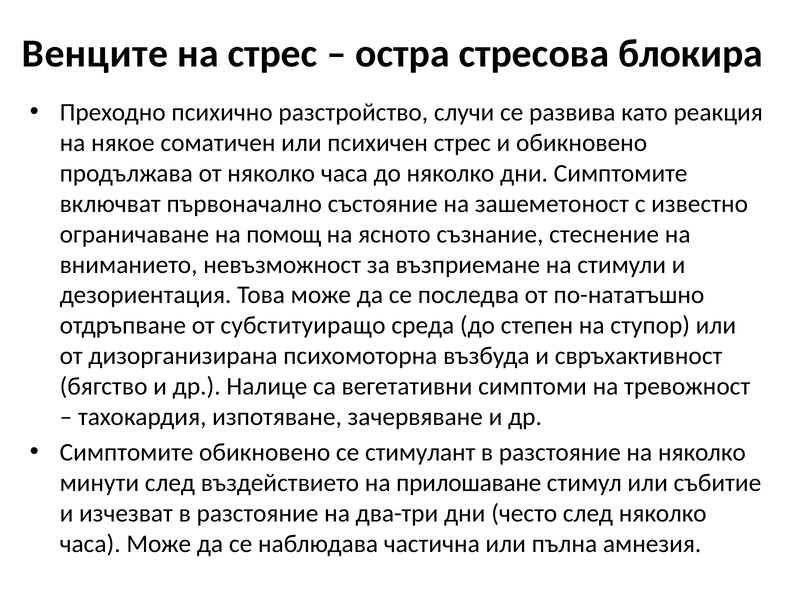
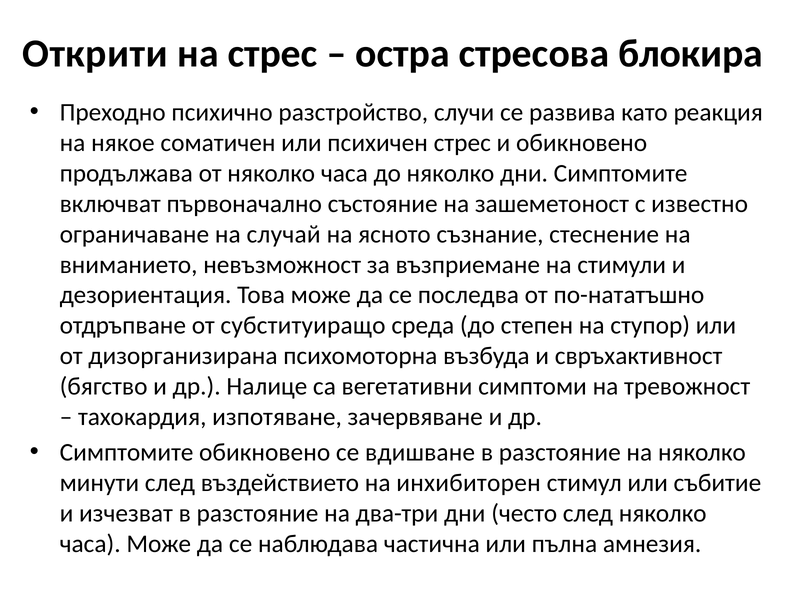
Венците: Венците -> Открити
помощ: помощ -> случай
стимулант: стимулант -> вдишване
прилошаване: прилошаване -> инхибиторен
